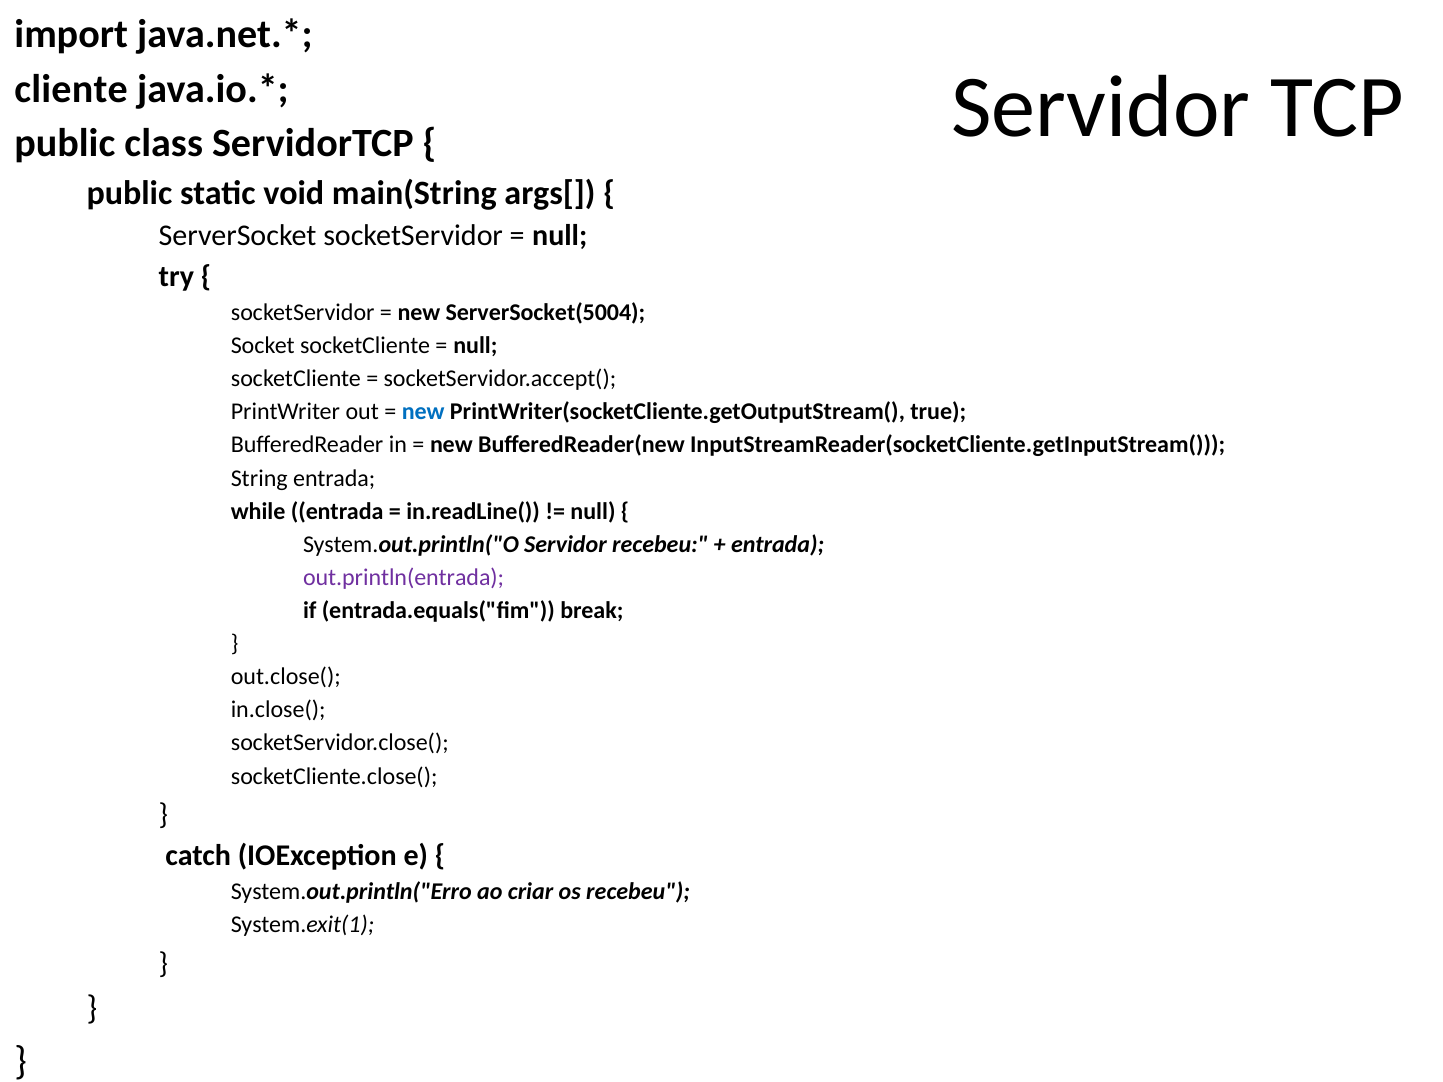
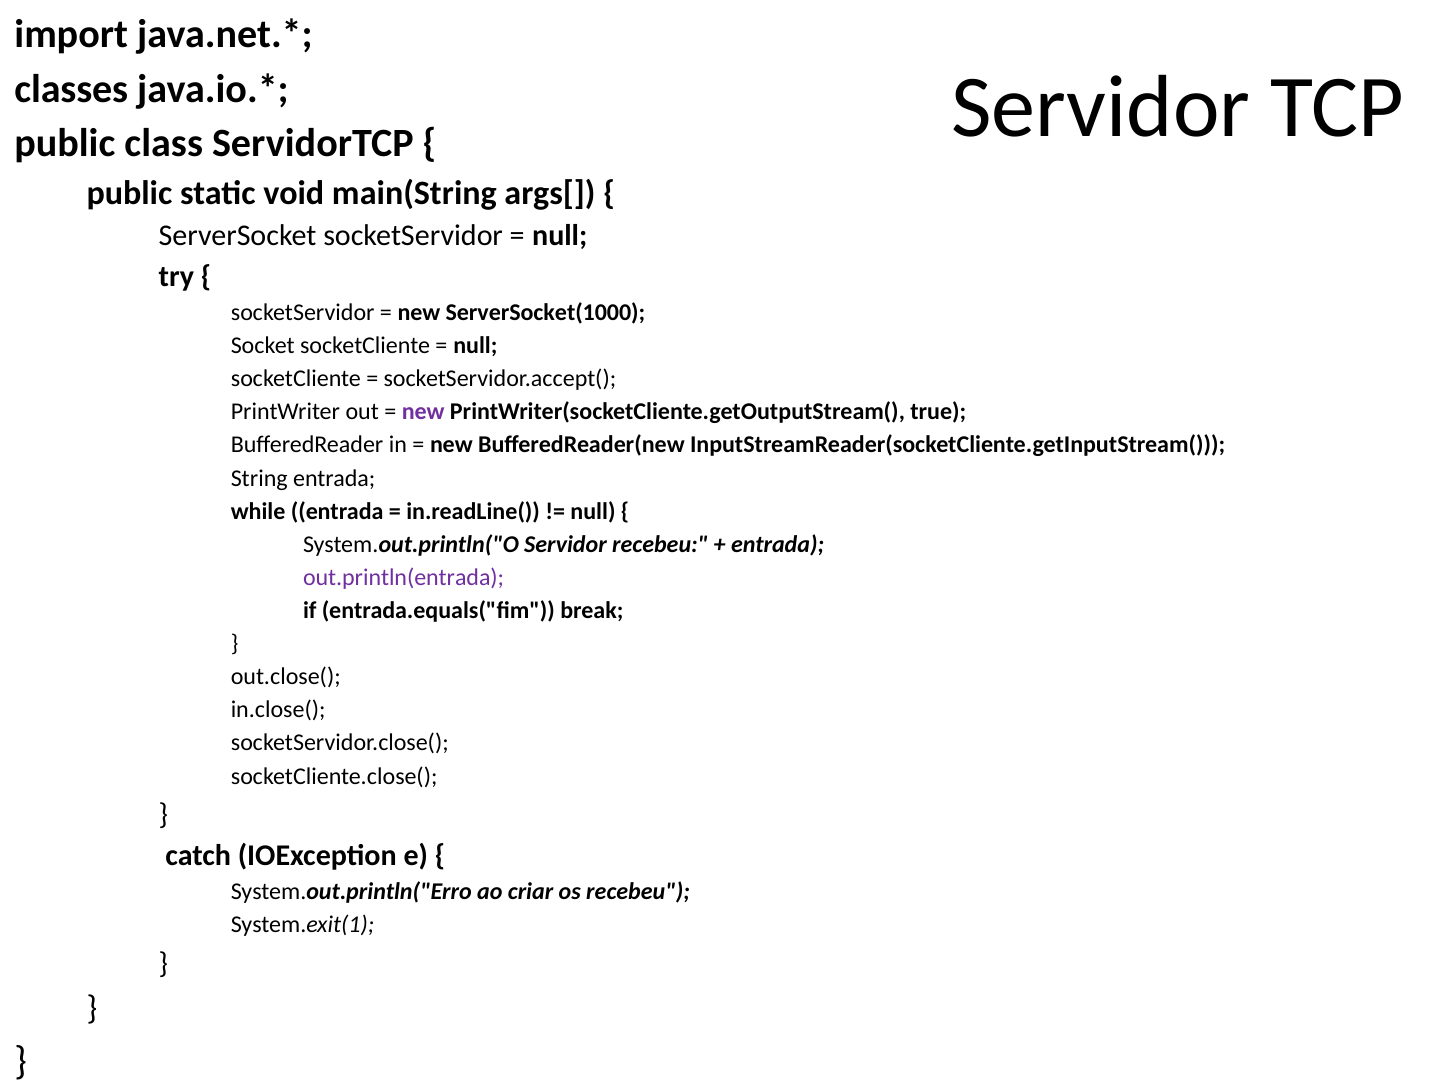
cliente: cliente -> classes
ServerSocket(5004: ServerSocket(5004 -> ServerSocket(1000
new at (423, 412) colour: blue -> purple
